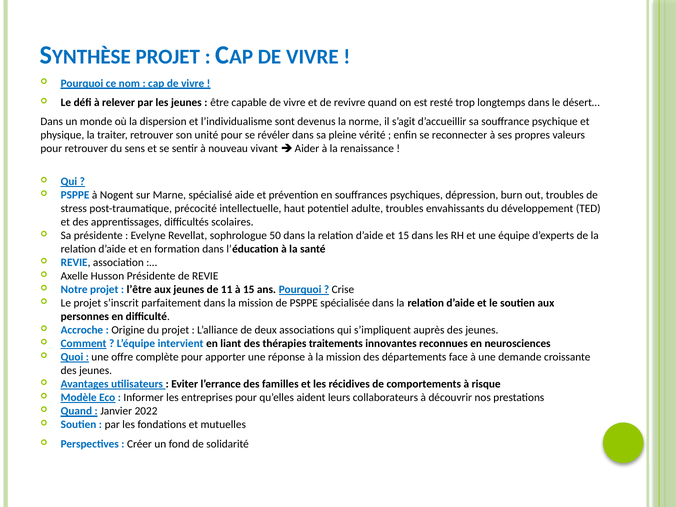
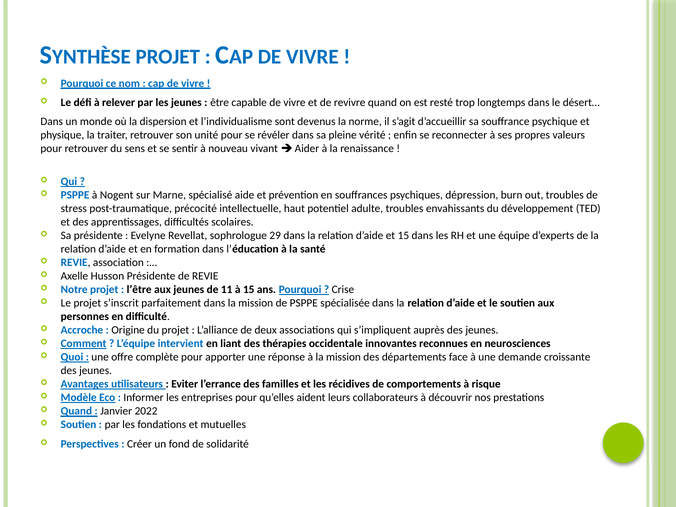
50: 50 -> 29
traitements: traitements -> occidentale
